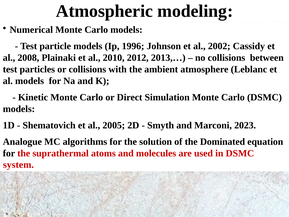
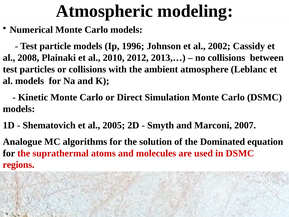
2023: 2023 -> 2007
system: system -> regions
